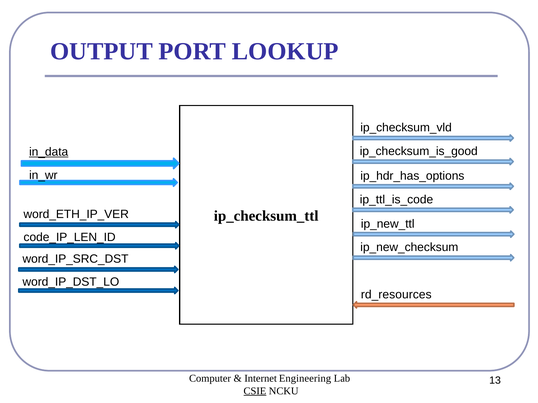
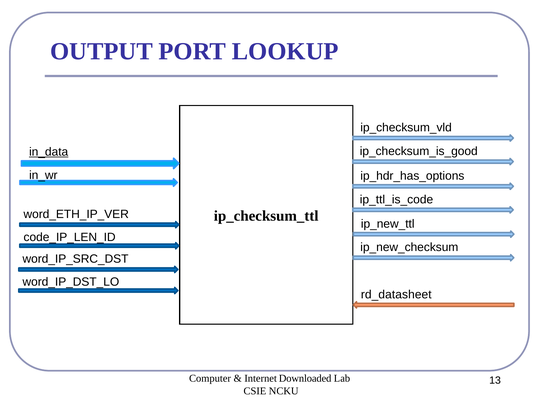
rd_resources: rd_resources -> rd_datasheet
Engineering: Engineering -> Downloaded
CSIE underline: present -> none
